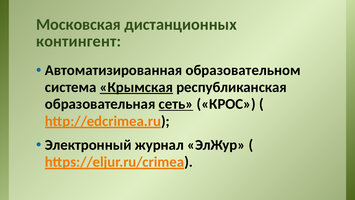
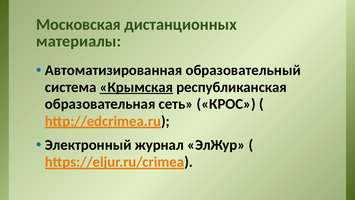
контингент: контингент -> материалы
образовательном: образовательном -> образовательный
сеть underline: present -> none
